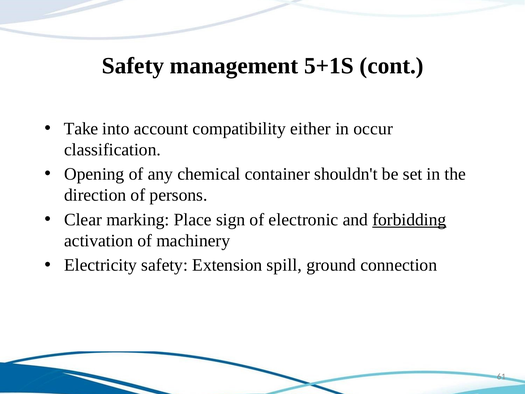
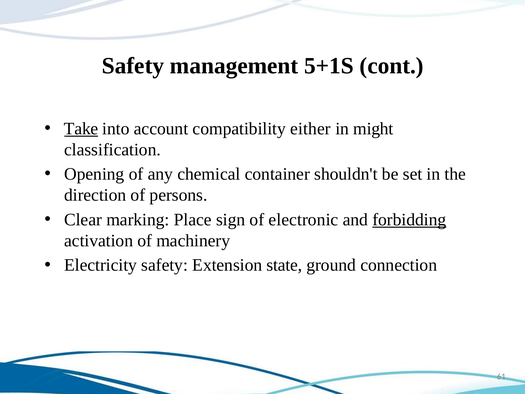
Take underline: none -> present
occur: occur -> might
spill: spill -> state
